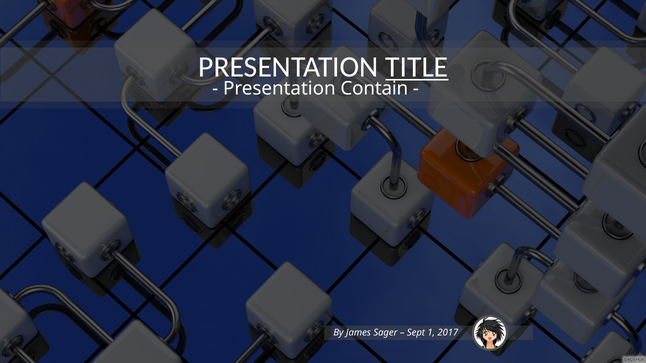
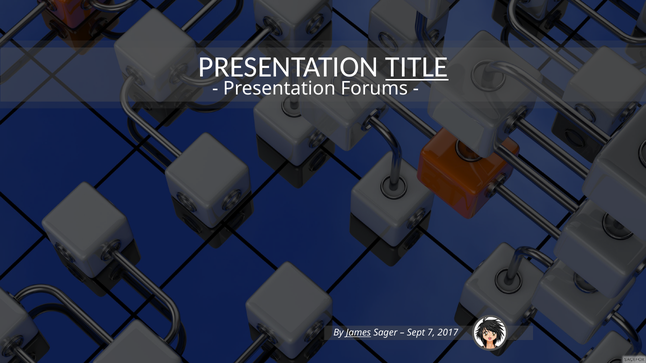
Contain: Contain -> Forums
James underline: none -> present
1: 1 -> 7
